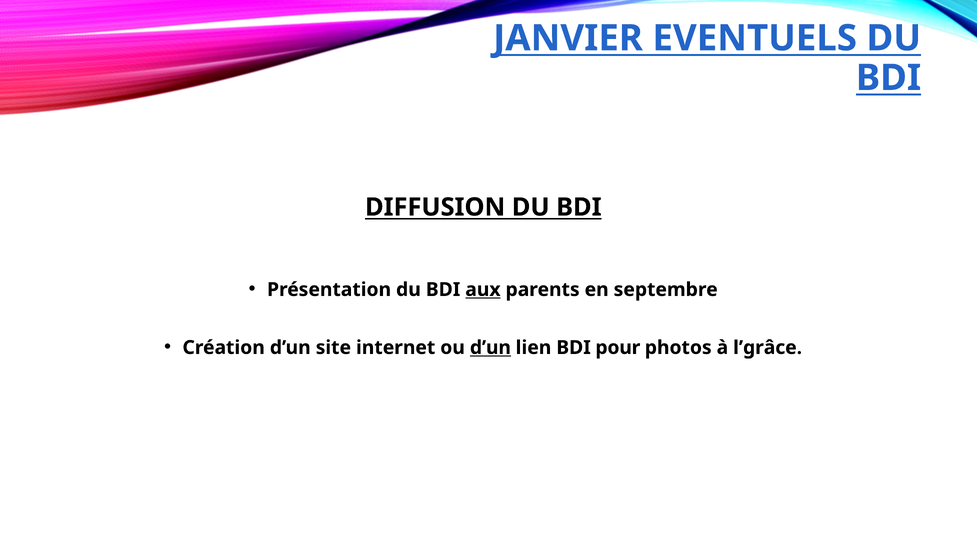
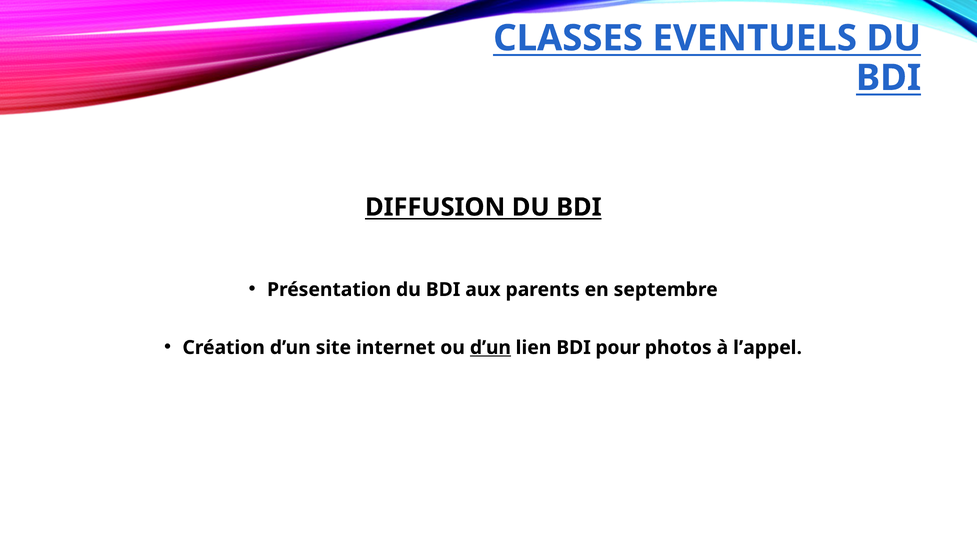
JANVIER: JANVIER -> CLASSES
aux underline: present -> none
l’grâce: l’grâce -> l’appel
